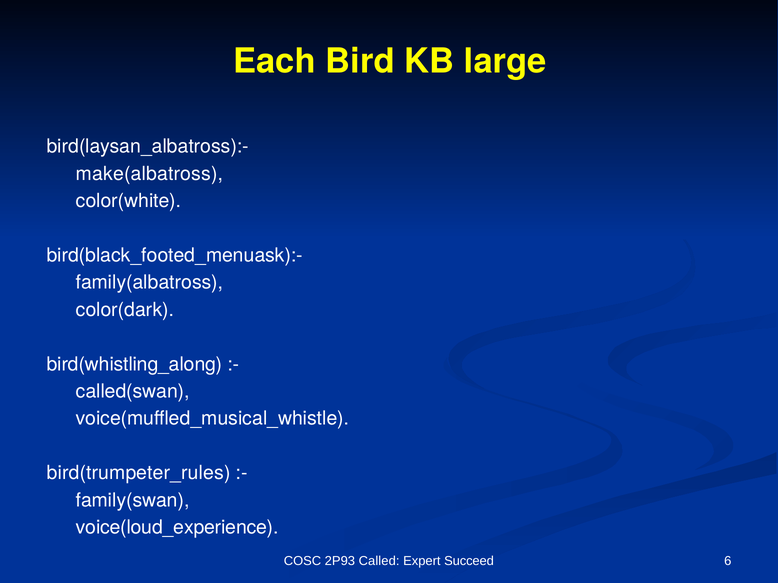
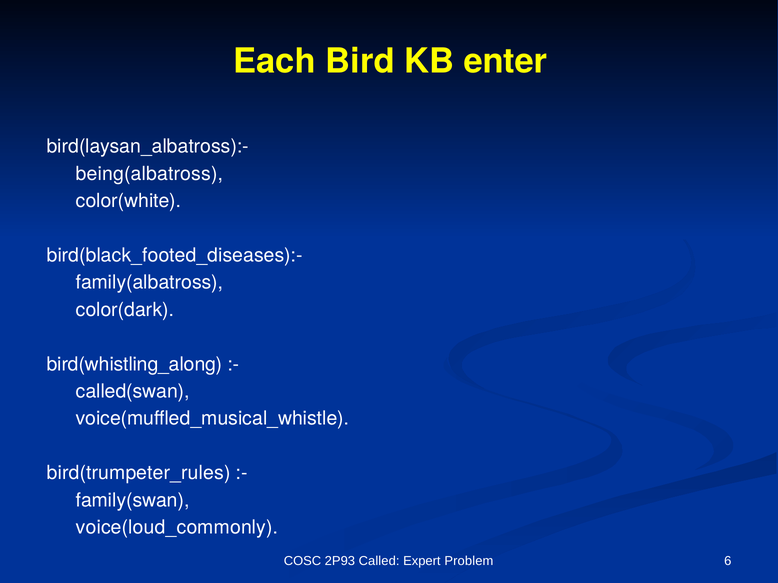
large: large -> enter
make(albatross: make(albatross -> being(albatross
bird(black_footed_menuask):-: bird(black_footed_menuask):- -> bird(black_footed_diseases):-
voice(loud_experience: voice(loud_experience -> voice(loud_commonly
Succeed: Succeed -> Problem
